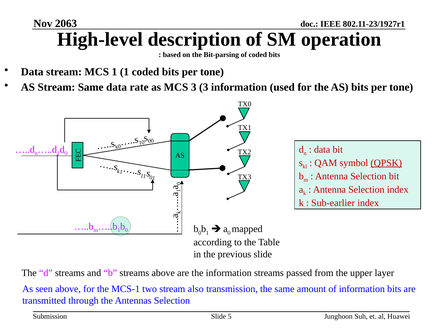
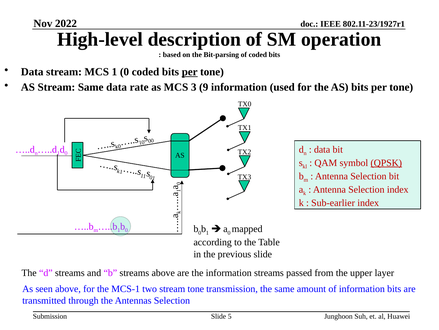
2063: 2063 -> 2022
1 1: 1 -> 0
per at (190, 72) underline: none -> present
3 3: 3 -> 9
stream also: also -> tone
